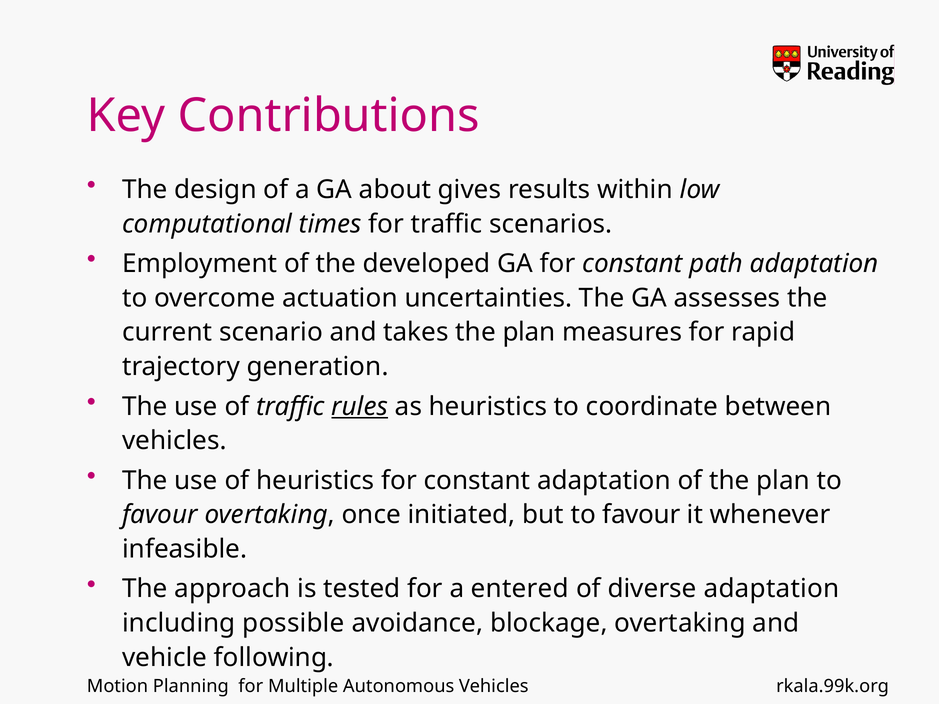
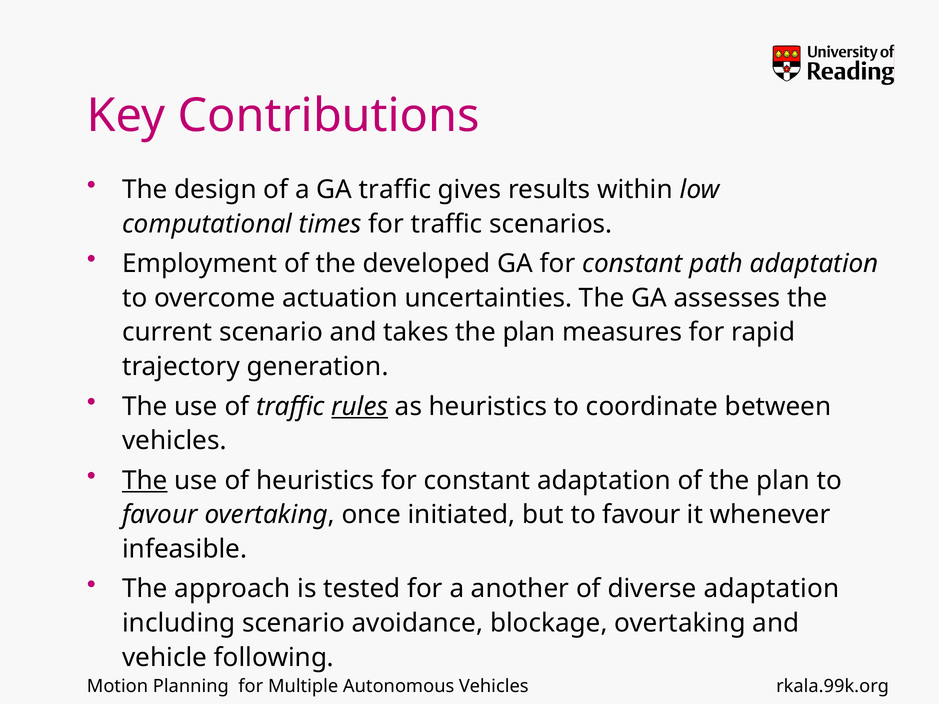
GA about: about -> traffic
The at (145, 481) underline: none -> present
entered: entered -> another
including possible: possible -> scenario
